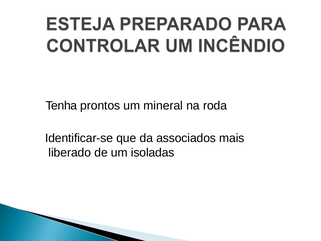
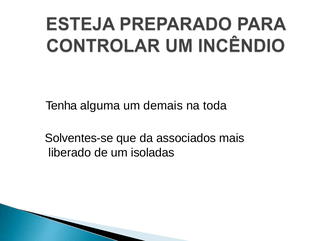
prontos: prontos -> alguma
mineral: mineral -> demais
roda: roda -> toda
Identificar-se: Identificar-se -> Solventes-se
